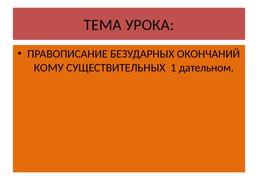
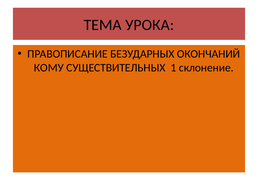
дательном: дательном -> склонение
